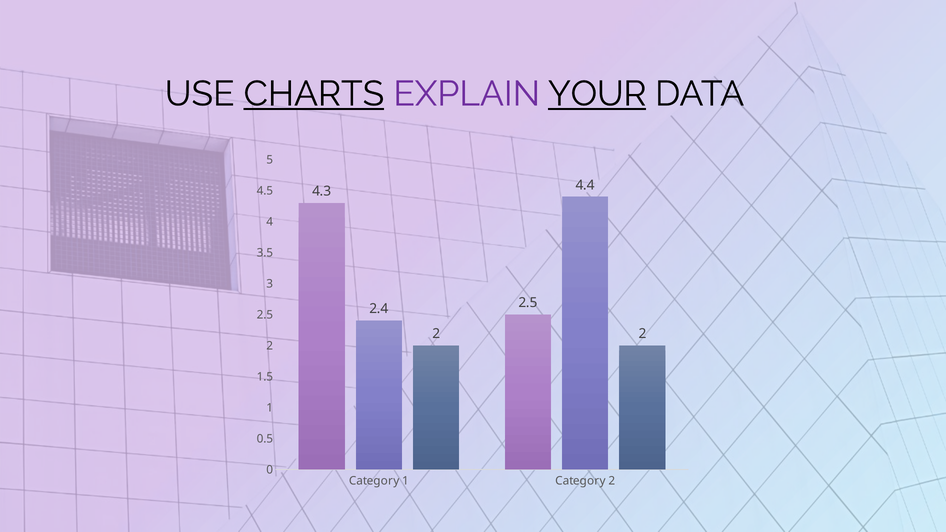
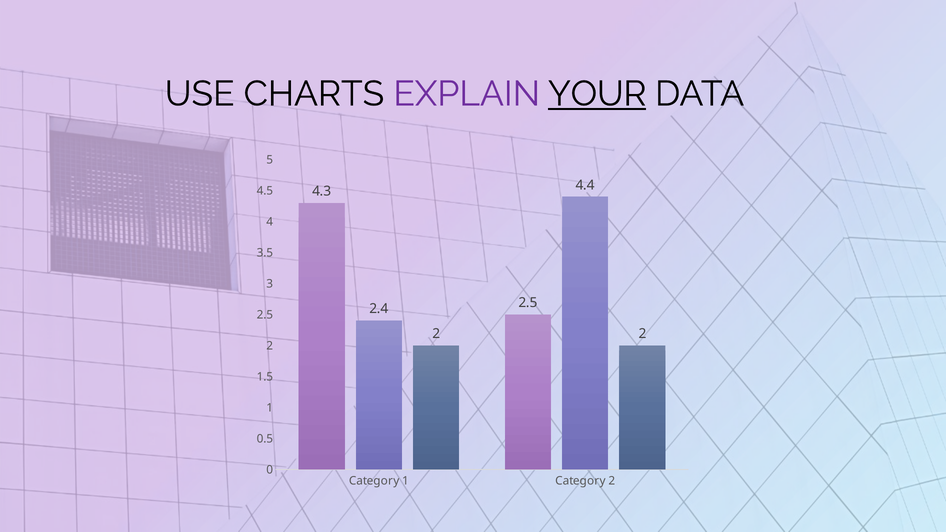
CHARTS underline: present -> none
